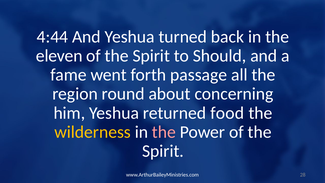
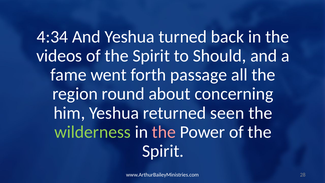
4:44: 4:44 -> 4:34
eleven: eleven -> videos
food: food -> seen
wilderness colour: yellow -> light green
